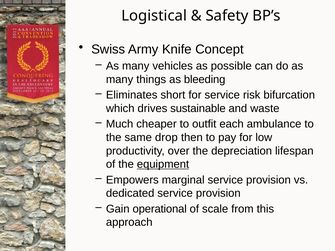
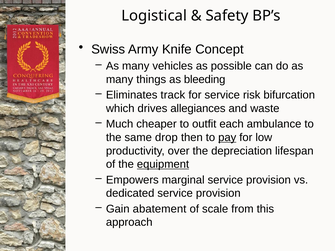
short: short -> track
sustainable: sustainable -> allegiances
pay underline: none -> present
operational: operational -> abatement
